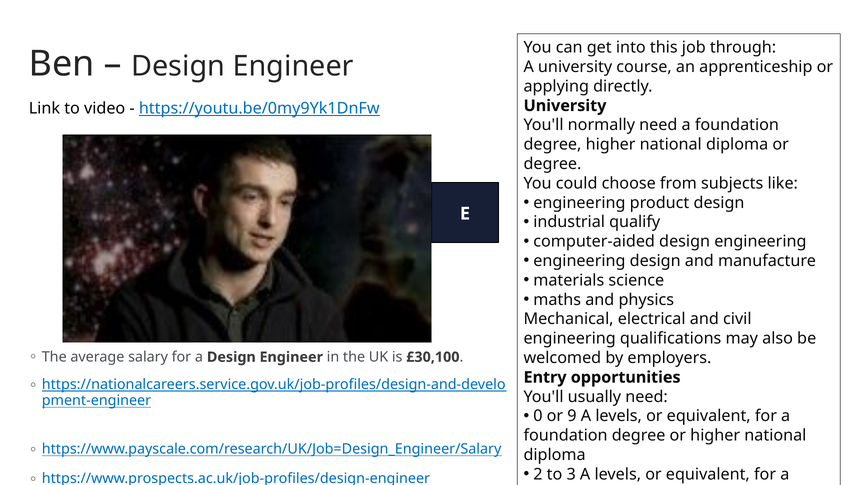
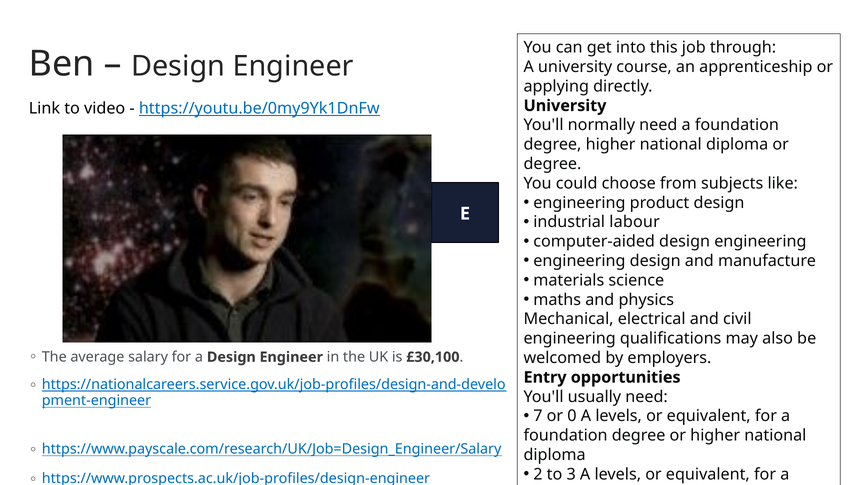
qualify: qualify -> labour
0: 0 -> 7
9: 9 -> 0
